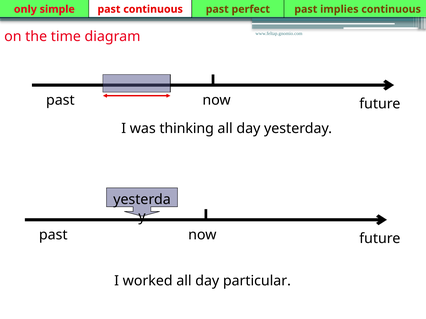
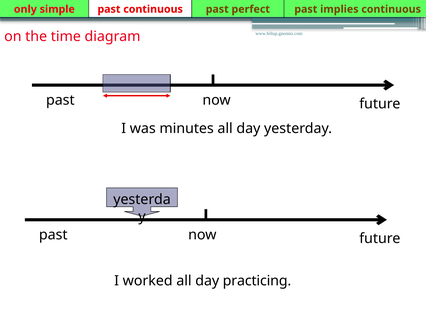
thinking: thinking -> minutes
particular: particular -> practicing
